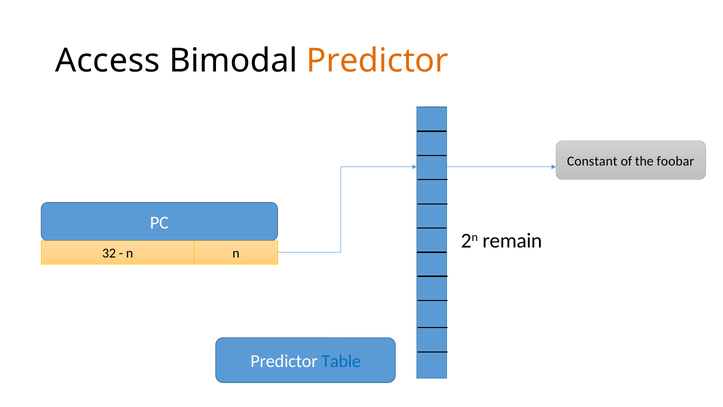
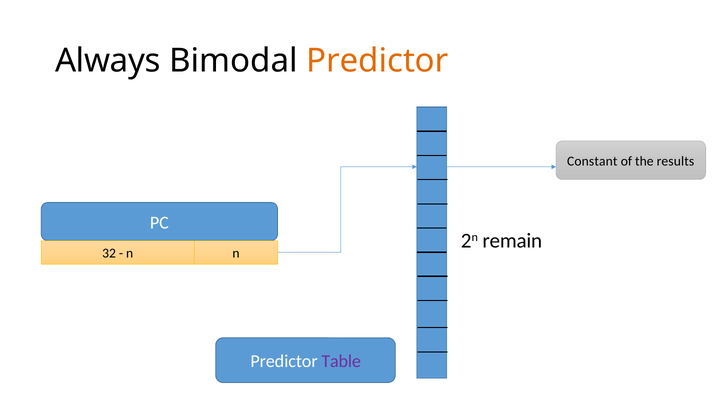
Access: Access -> Always
foobar: foobar -> results
Table colour: blue -> purple
